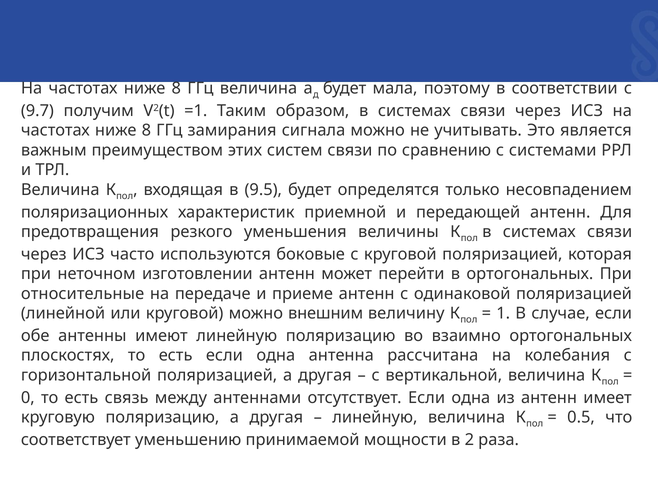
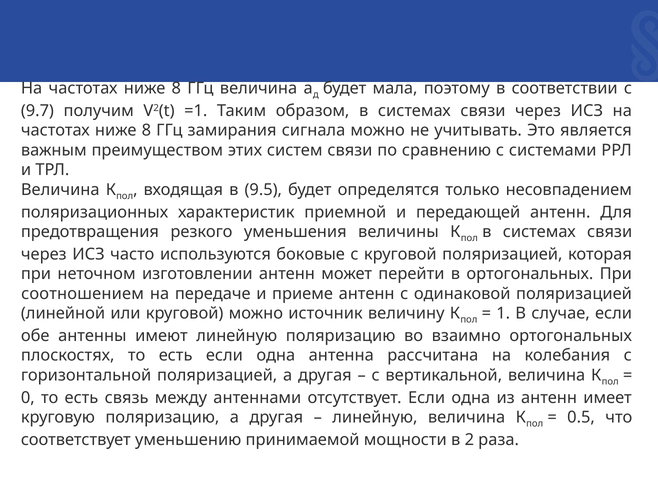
относительные: относительные -> соотношением
внешним: внешним -> источник
